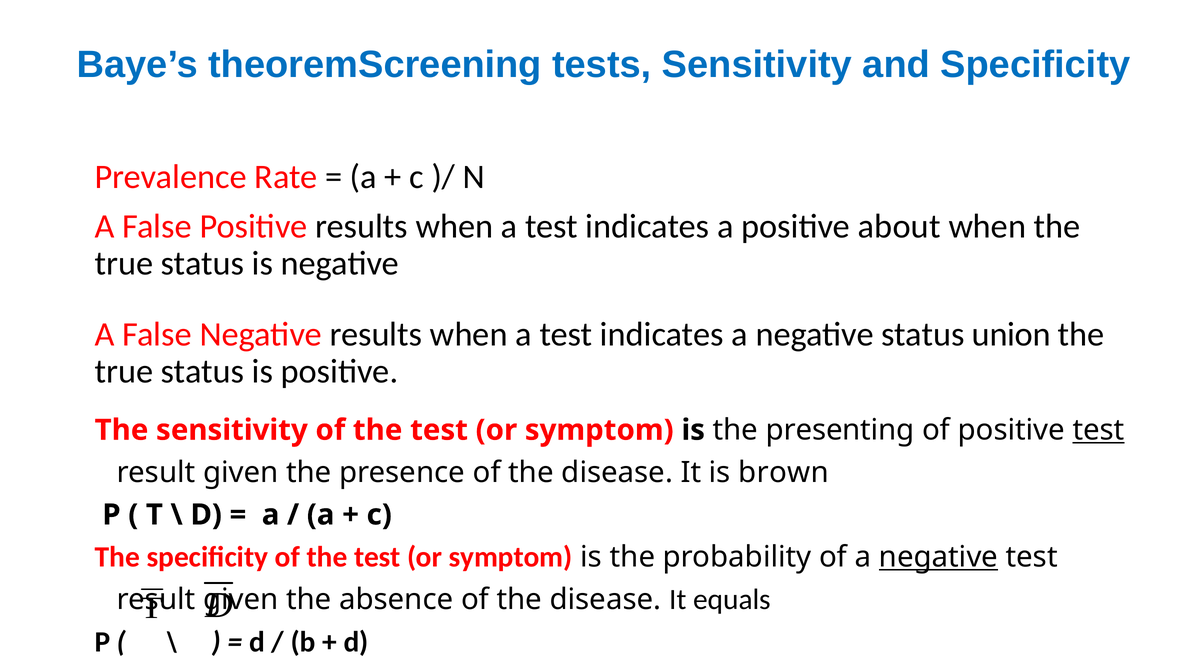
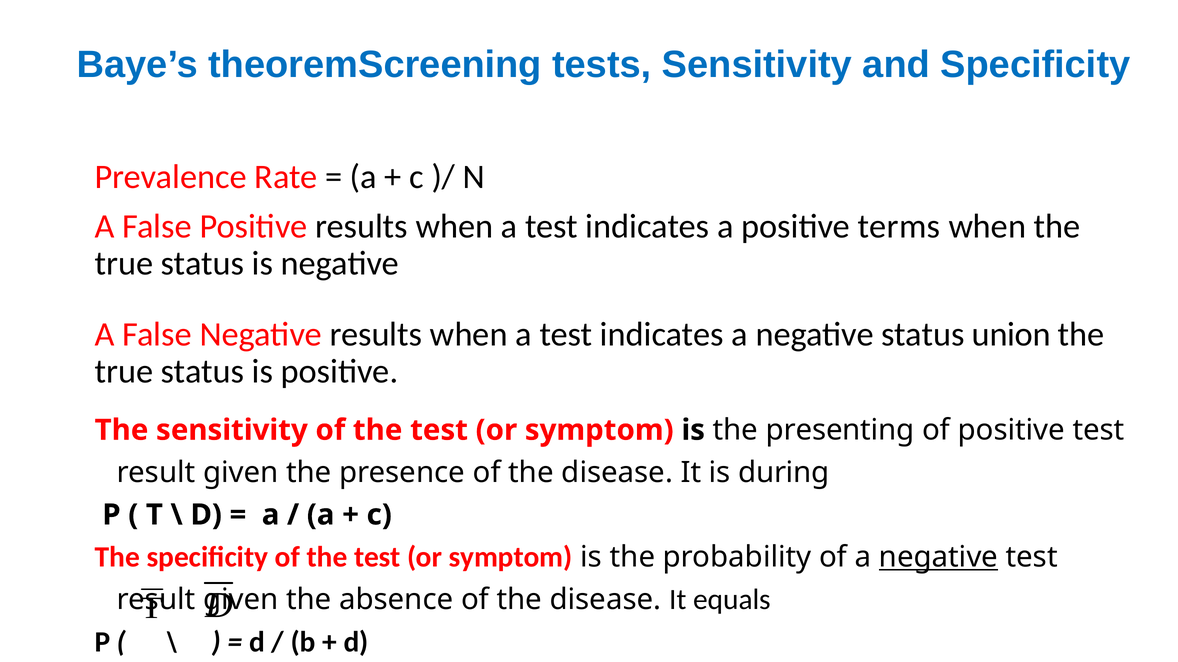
about: about -> terms
test at (1099, 430) underline: present -> none
brown: brown -> during
